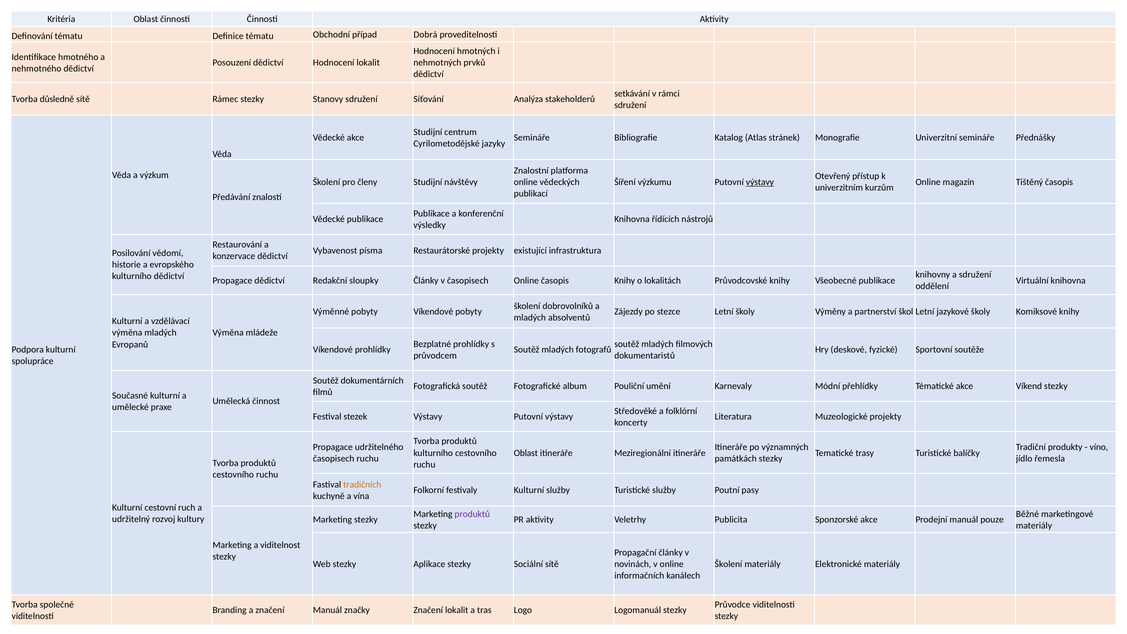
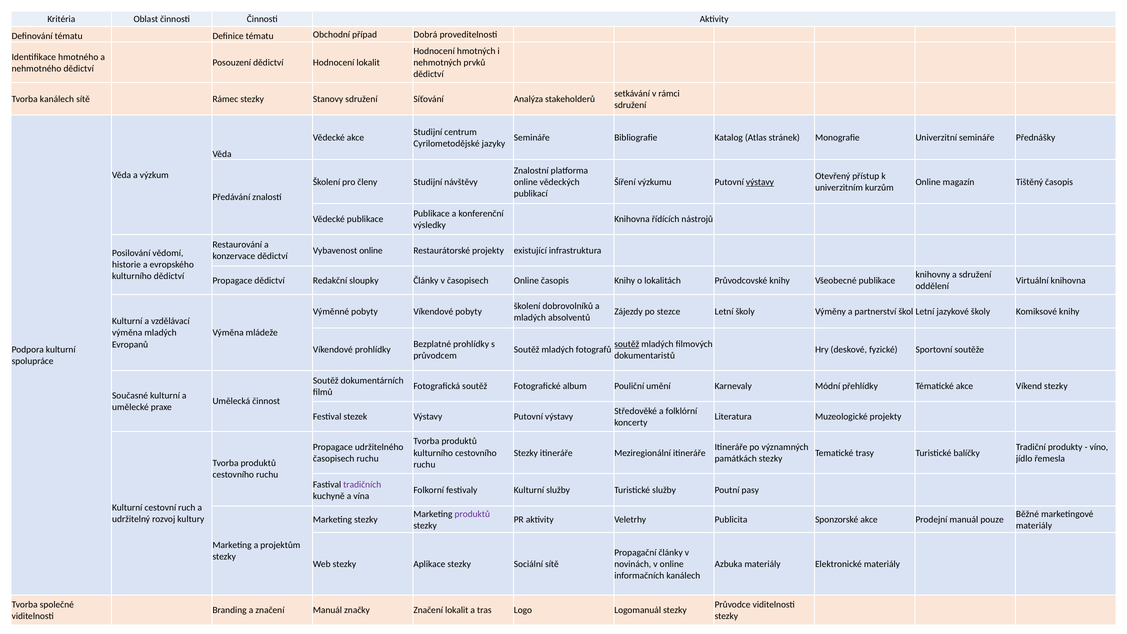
Tvorba důsledně: důsledně -> kanálech
Vybavenost písma: písma -> online
soutěž at (627, 344) underline: none -> present
Oblast at (526, 453): Oblast -> Stezky
tradičních colour: orange -> purple
viditelnost: viditelnost -> projektům
Školení at (728, 564): Školení -> Azbuka
